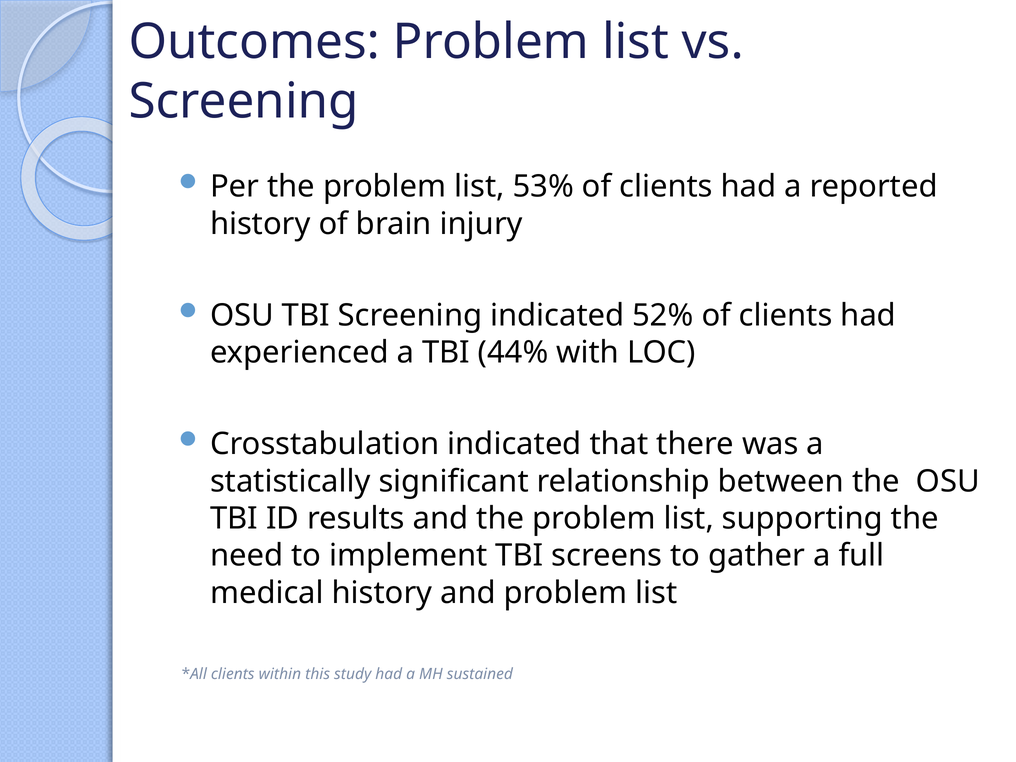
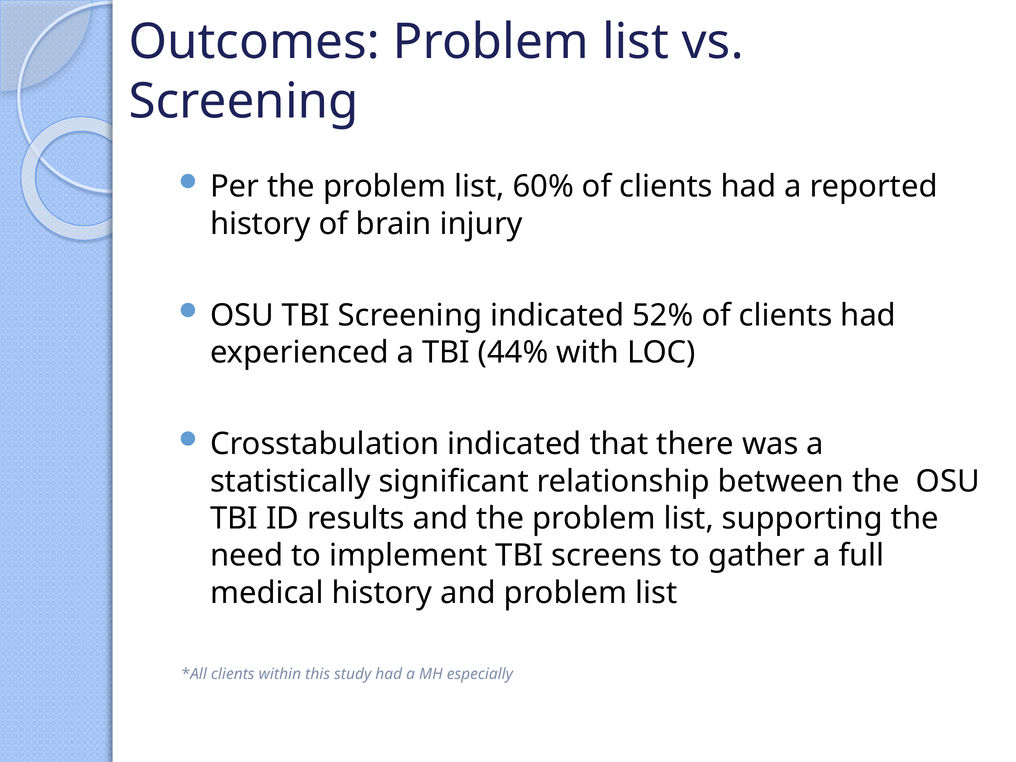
53%: 53% -> 60%
sustained: sustained -> especially
